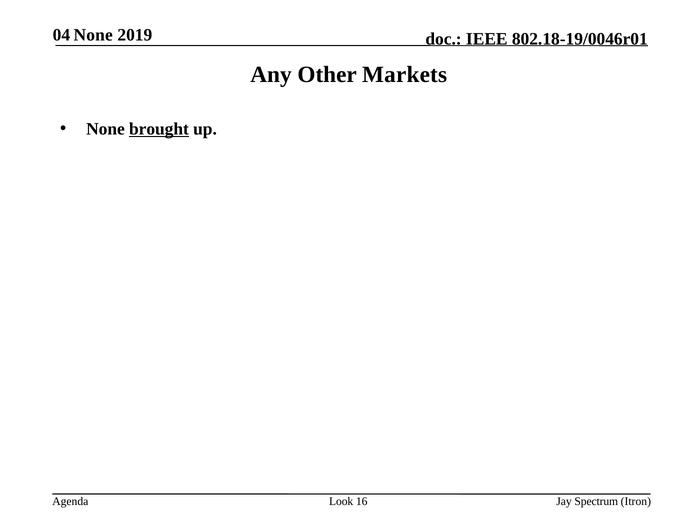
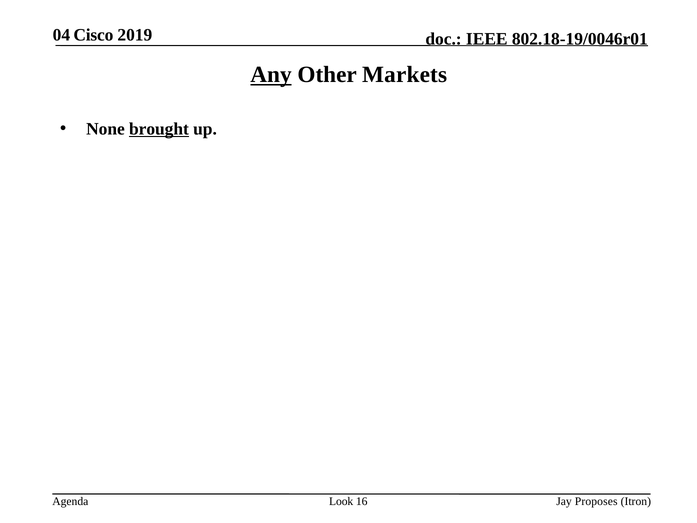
04 None: None -> Cisco
Any underline: none -> present
Spectrum: Spectrum -> Proposes
